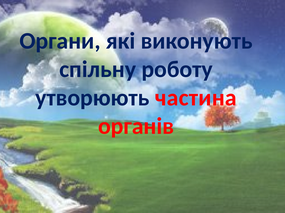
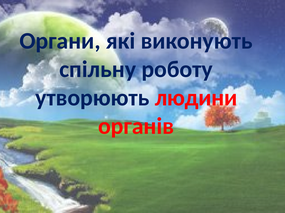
частина: частина -> людини
